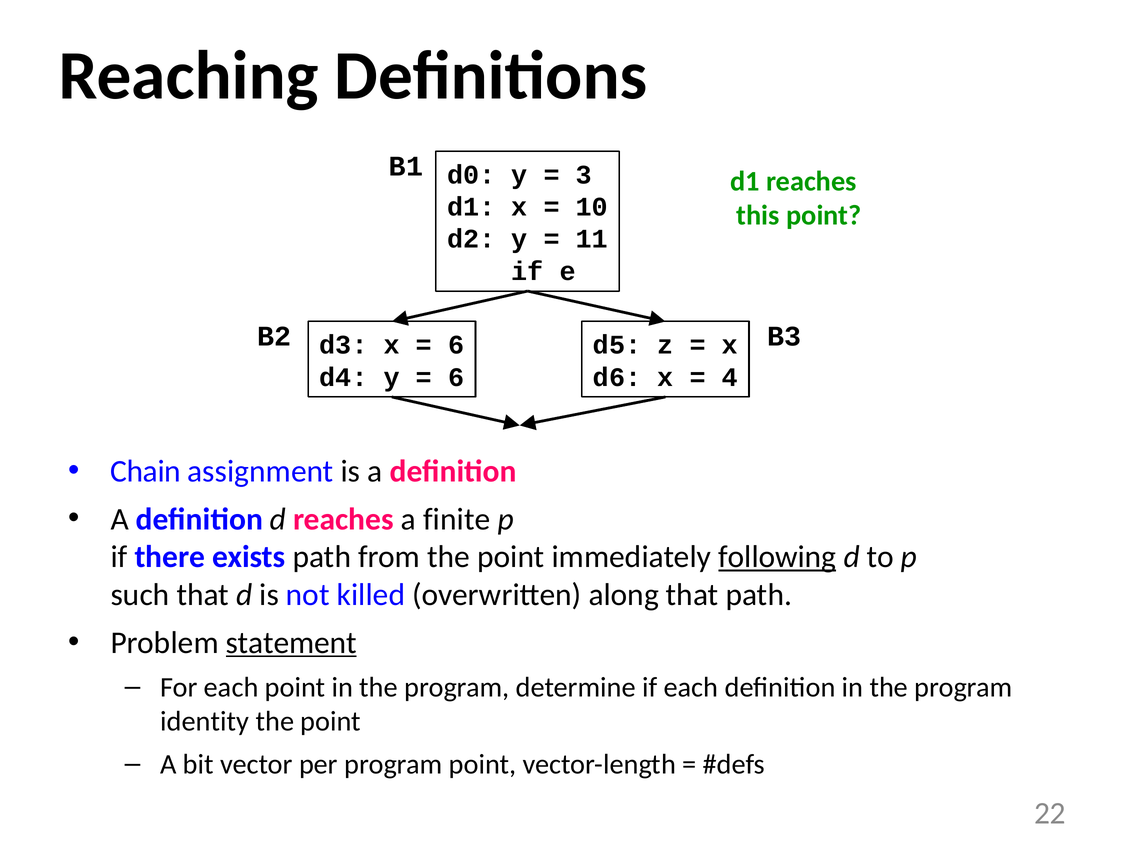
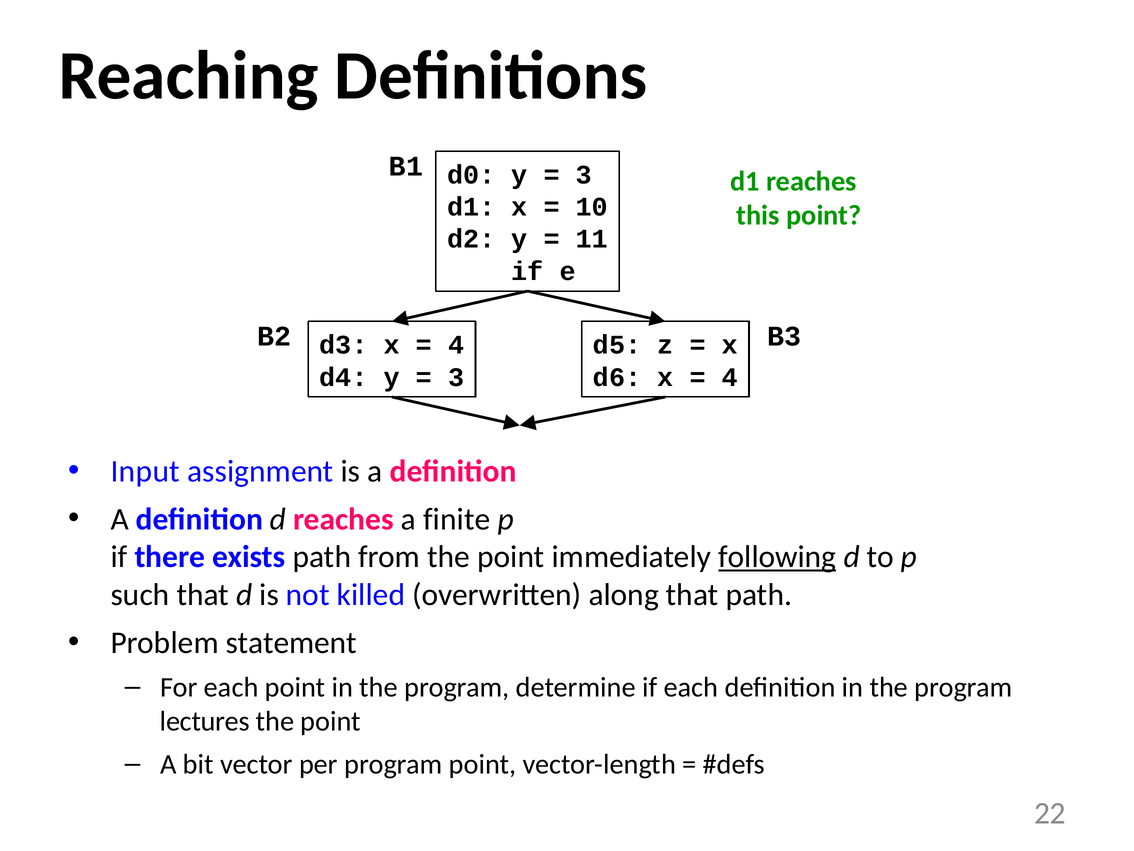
6 at (456, 345): 6 -> 4
6 at (456, 377): 6 -> 3
Chain: Chain -> Input
statement underline: present -> none
identity: identity -> lectures
